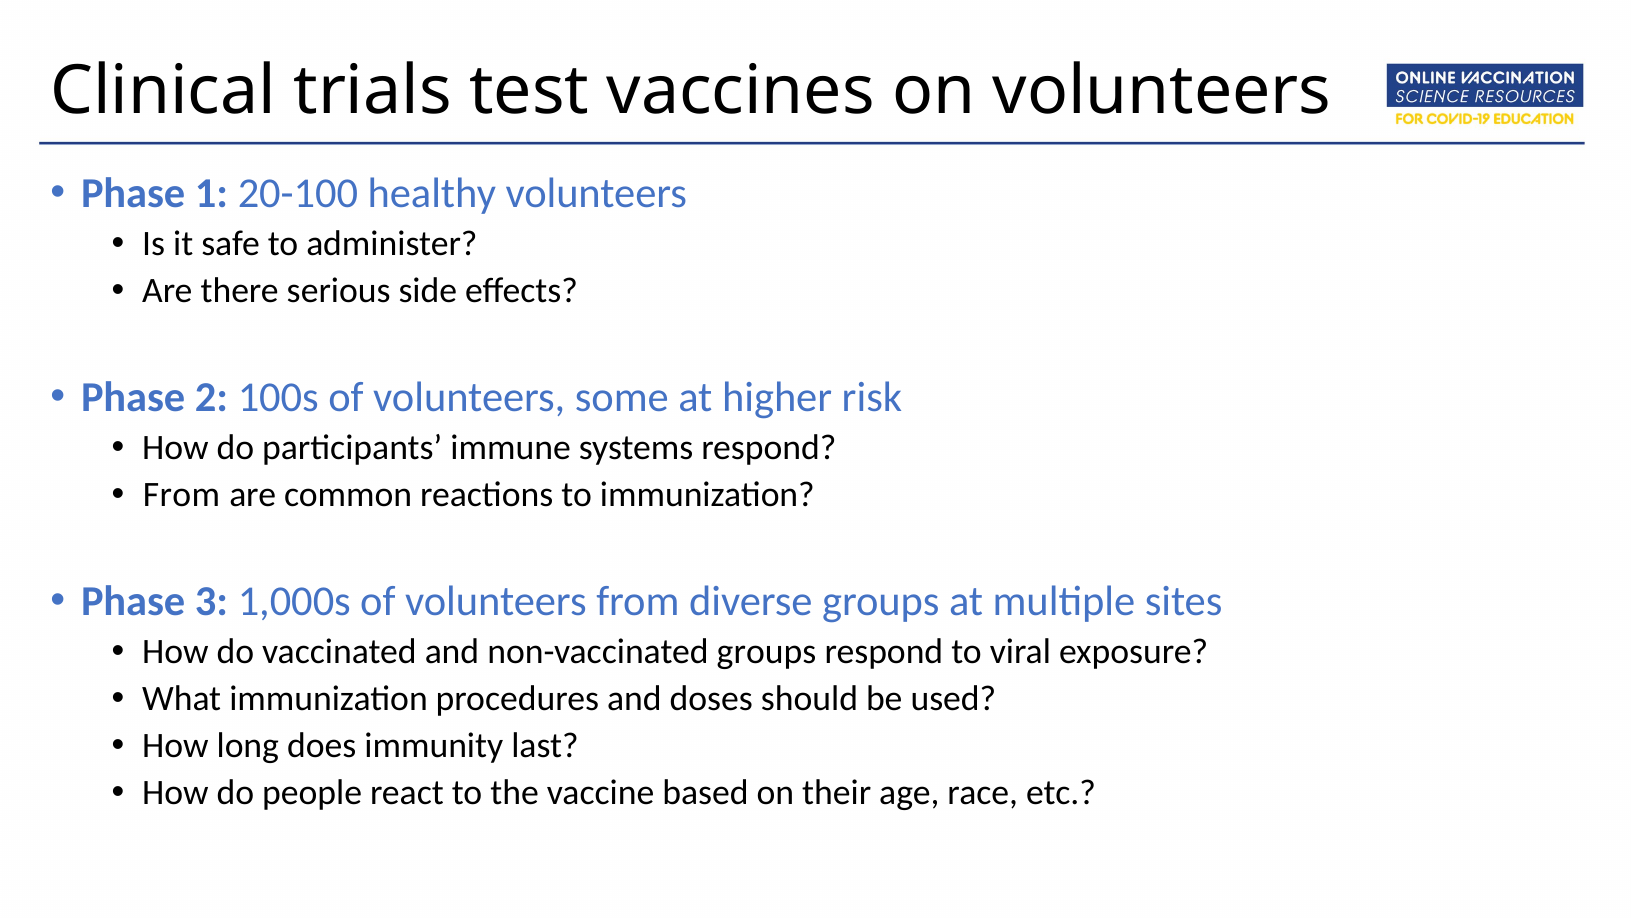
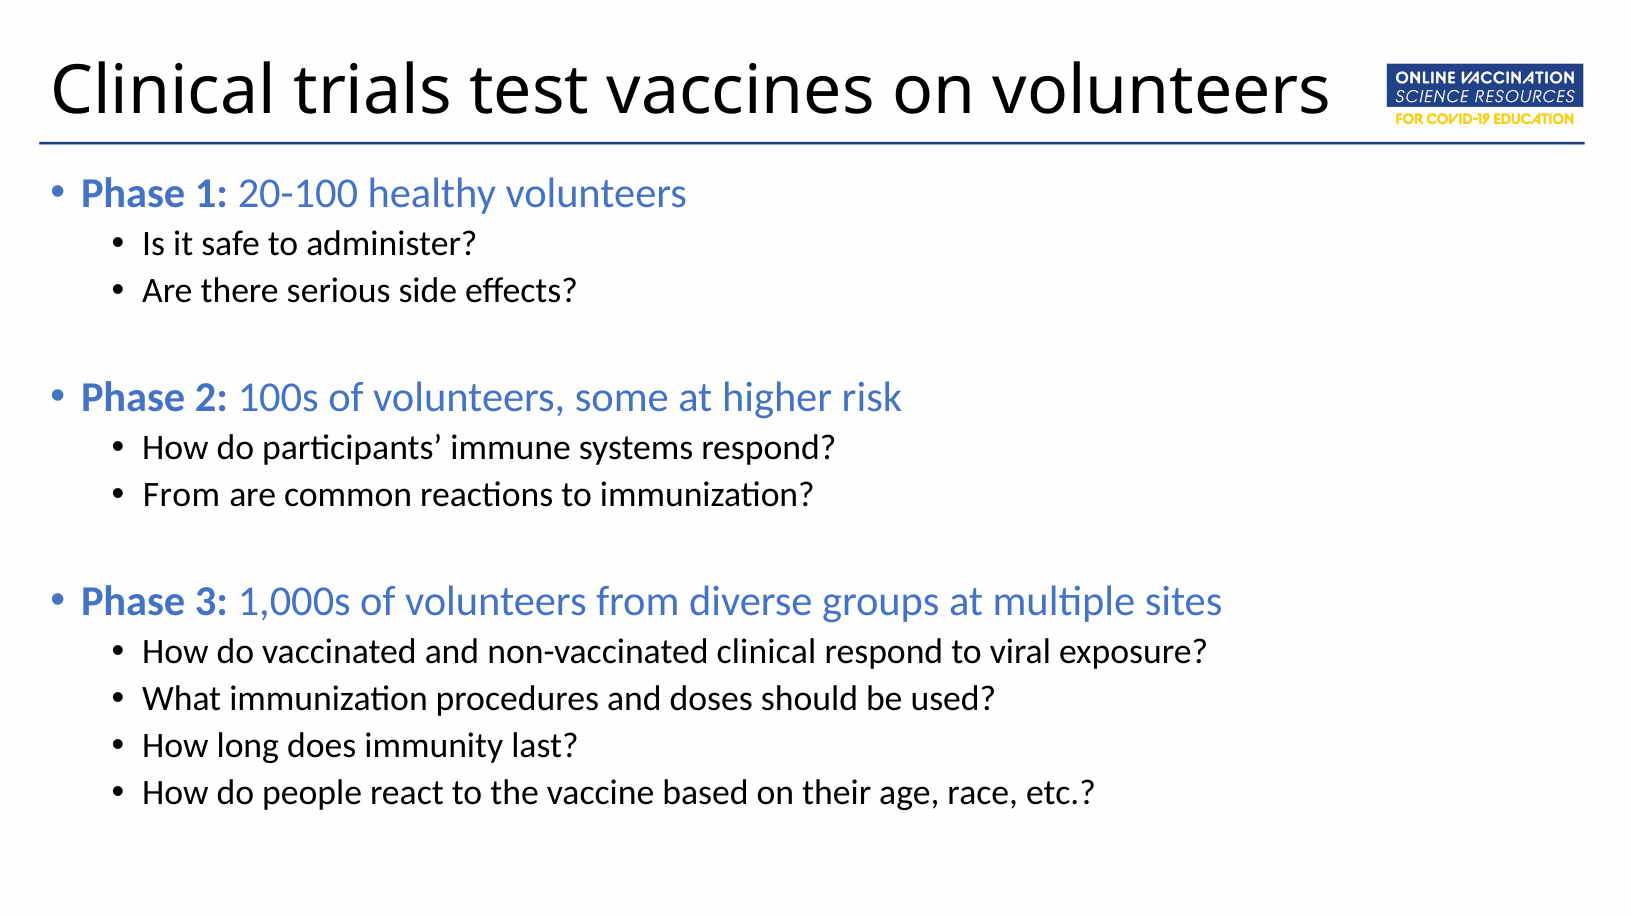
non-vaccinated groups: groups -> clinical
